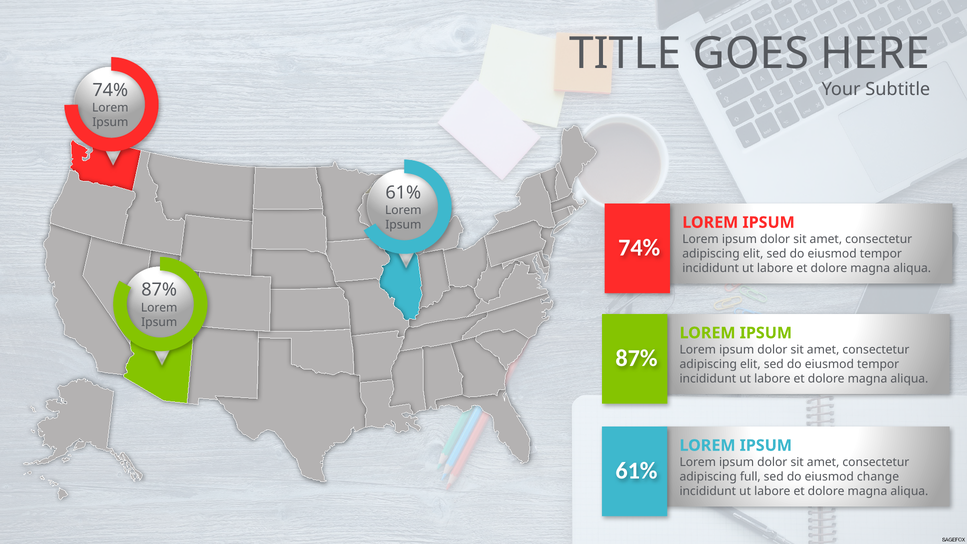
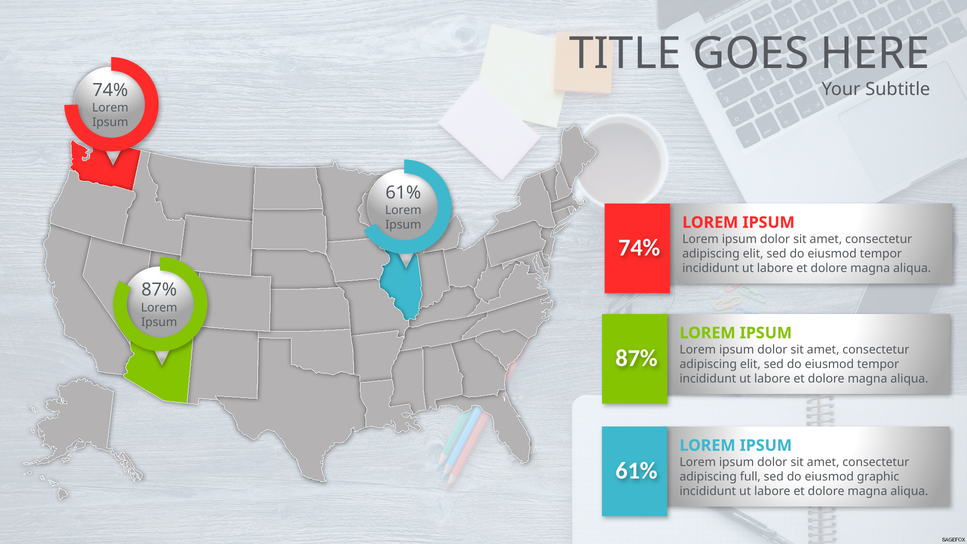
change: change -> graphic
